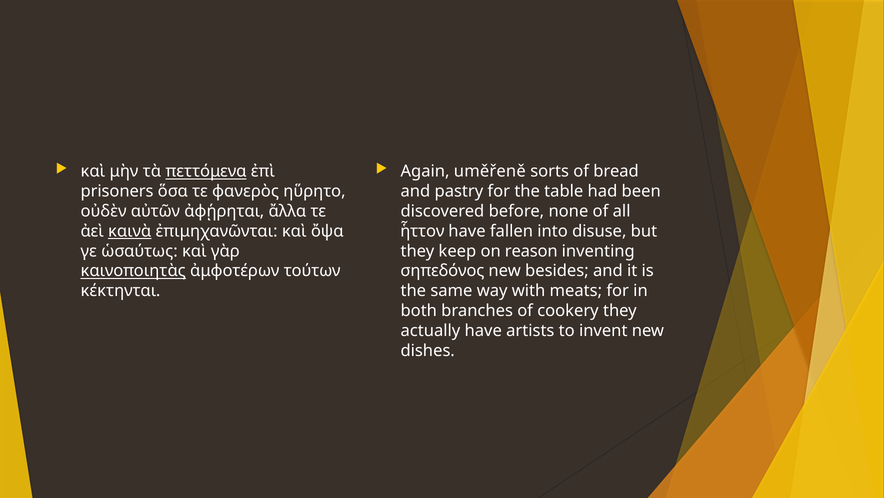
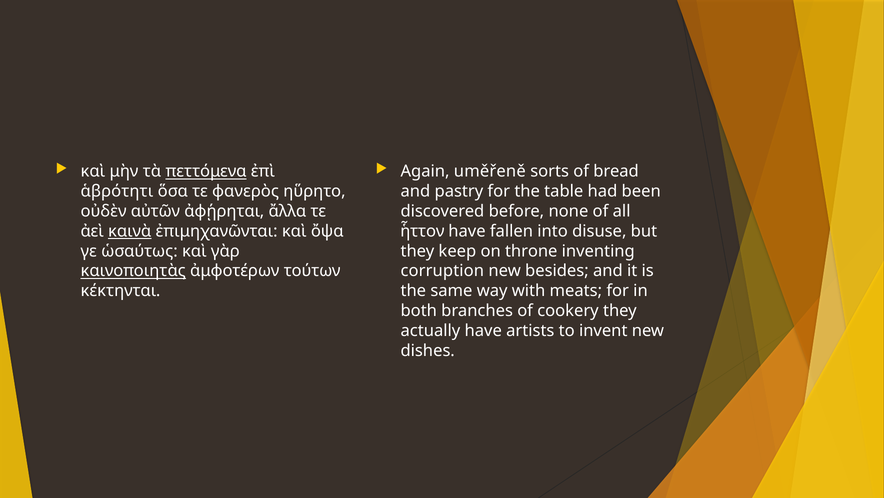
prisoners: prisoners -> ἁβρότητι
reason: reason -> throne
σηπεδόνος: σηπεδόνος -> corruption
